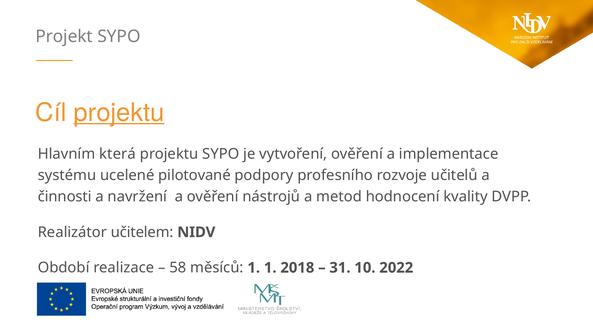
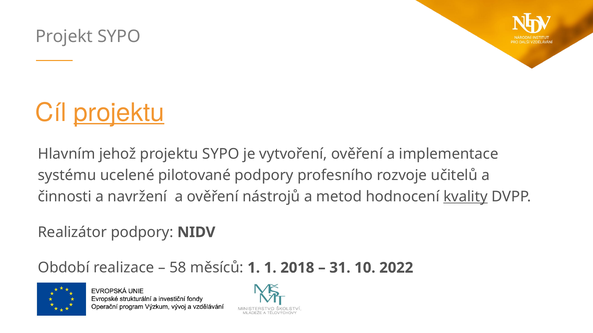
která: která -> jehož
kvality underline: none -> present
Realizátor učitelem: učitelem -> podpory
